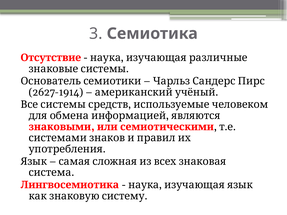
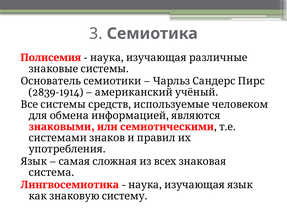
Отсутствие: Отсутствие -> Полисемия
2627-1914: 2627-1914 -> 2839-1914
